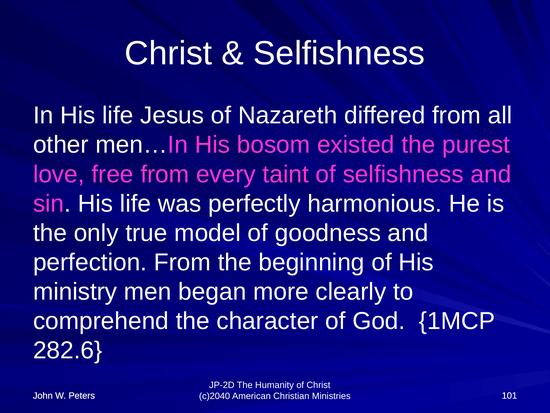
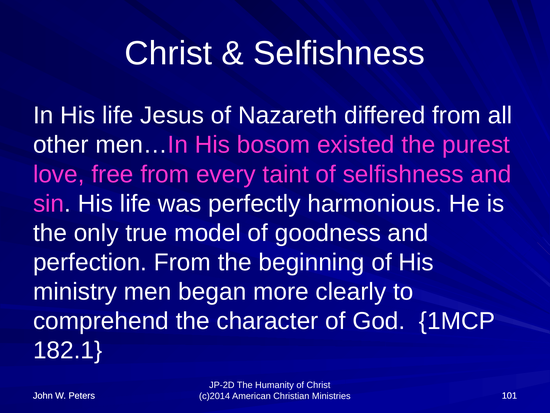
282.6: 282.6 -> 182.1
c)2040: c)2040 -> c)2014
